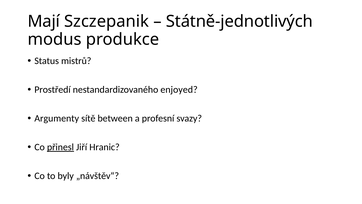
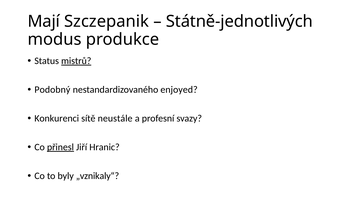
mistrů underline: none -> present
Prostředí: Prostředí -> Podobný
Argumenty: Argumenty -> Konkurenci
between: between -> neustále
„návštěv“: „návštěv“ -> „vznikaly“
